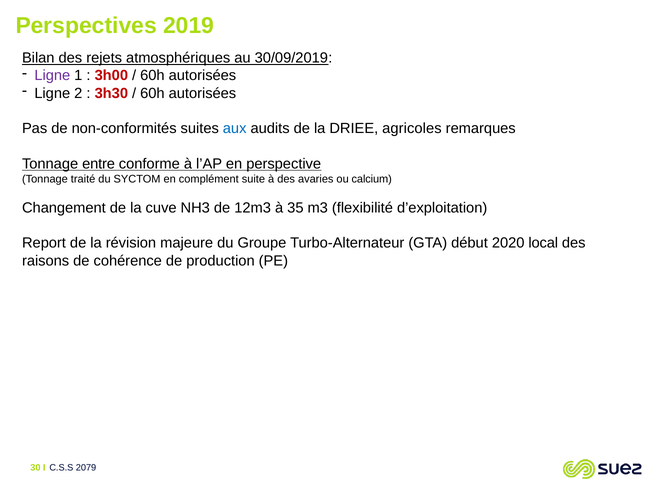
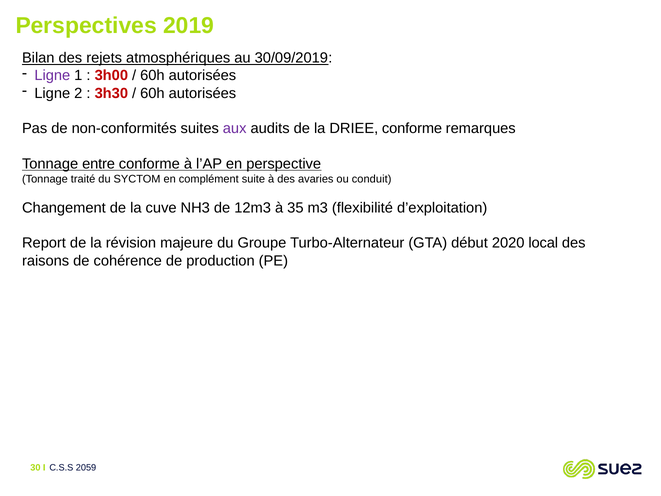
aux colour: blue -> purple
DRIEE agricoles: agricoles -> conforme
calcium: calcium -> conduit
2079: 2079 -> 2059
